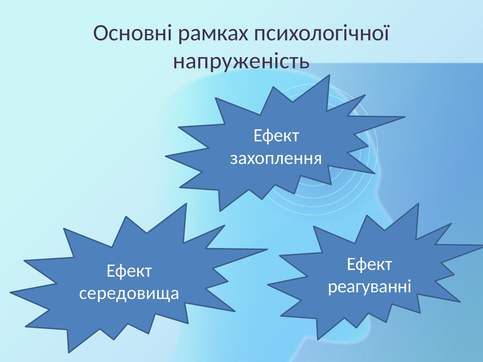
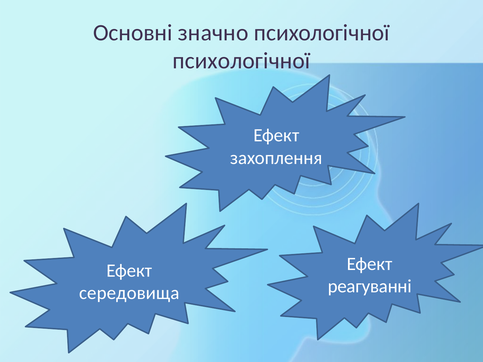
рамках: рамках -> значно
напруженість at (241, 61): напруженість -> психологічної
